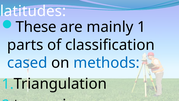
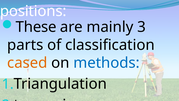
latitudes: latitudes -> positions
1: 1 -> 3
cased colour: blue -> orange
